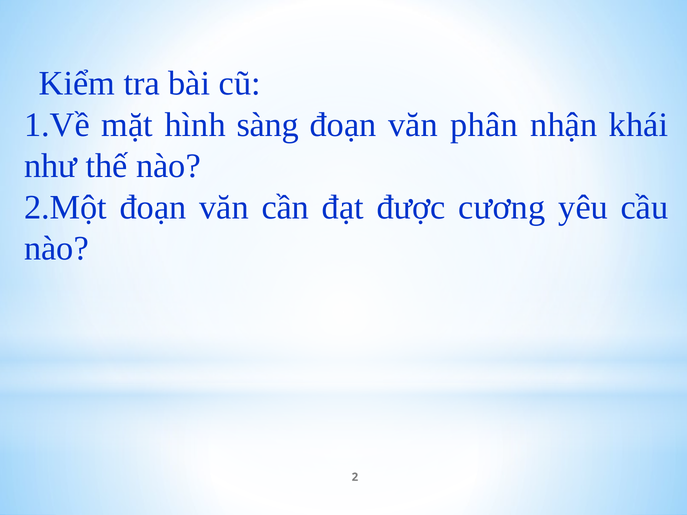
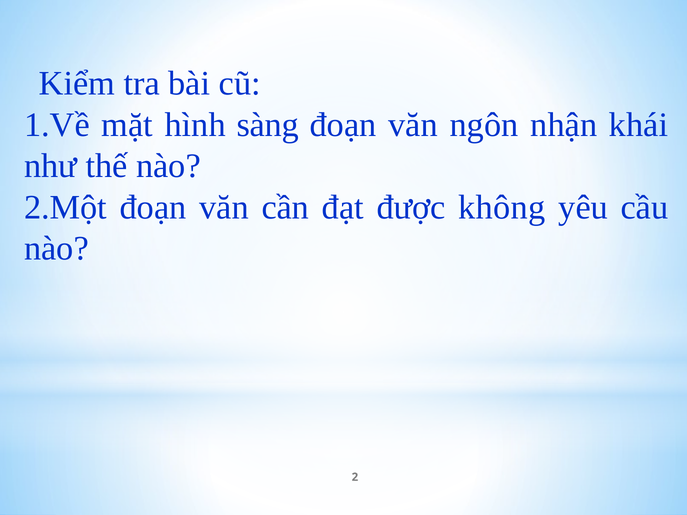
phân: phân -> ngôn
cương: cương -> không
